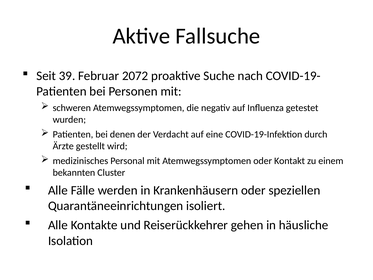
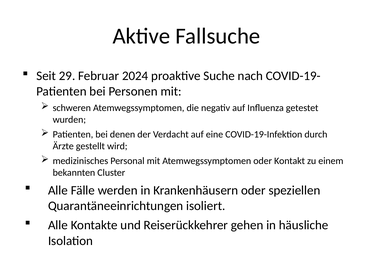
39: 39 -> 29
2072: 2072 -> 2024
